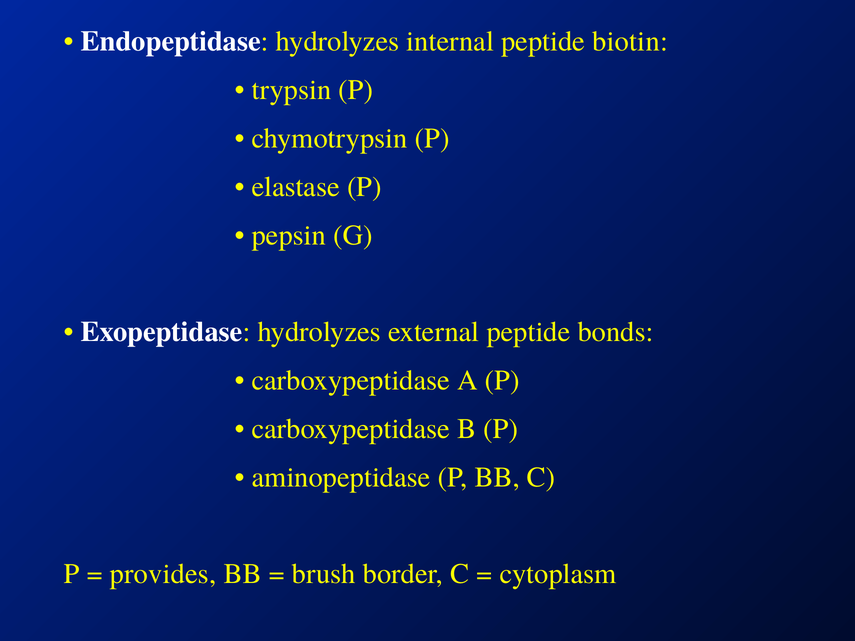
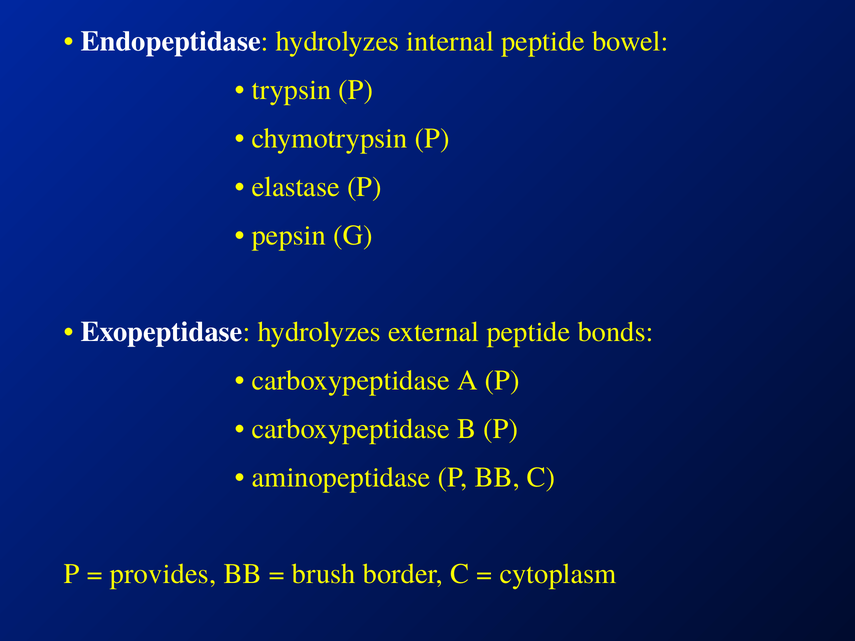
biotin: biotin -> bowel
